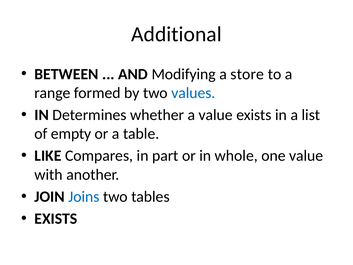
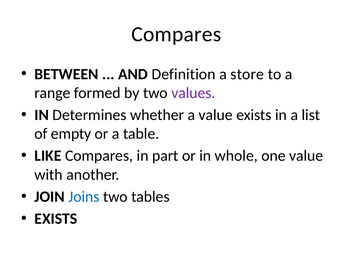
Additional at (176, 34): Additional -> Compares
Modifying: Modifying -> Definition
values colour: blue -> purple
